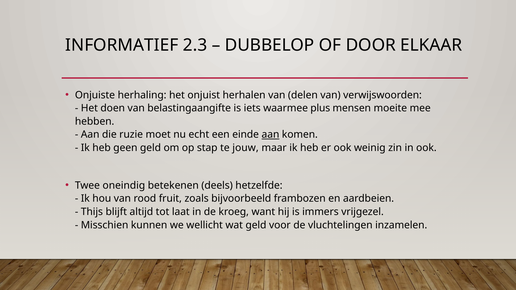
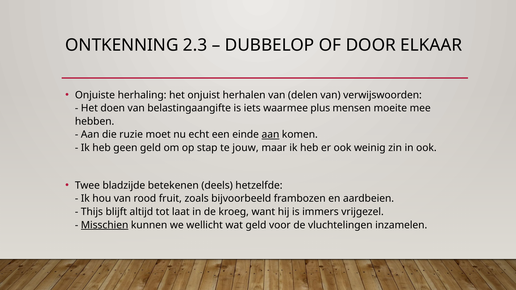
INFORMATIEF: INFORMATIEF -> ONTKENNING
oneindig: oneindig -> bladzijde
Misschien underline: none -> present
